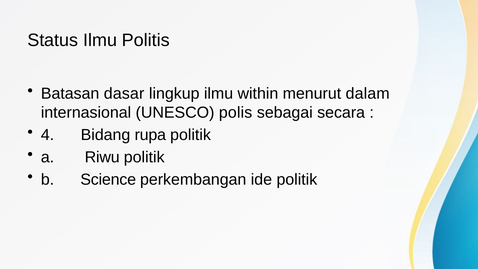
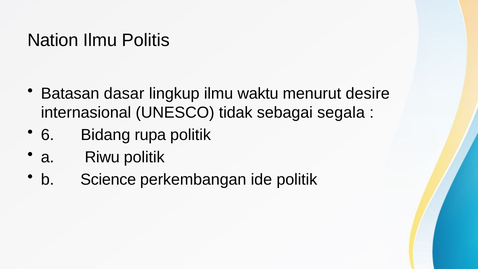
Status: Status -> Nation
within: within -> waktu
dalam: dalam -> desire
polis: polis -> tidak
secara: secara -> segala
4: 4 -> 6
